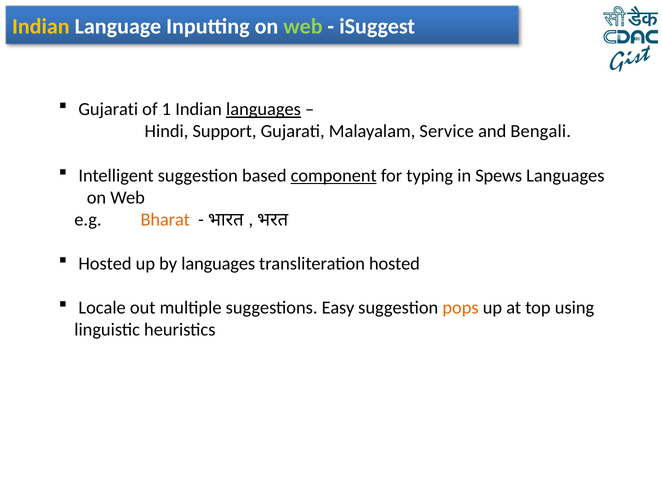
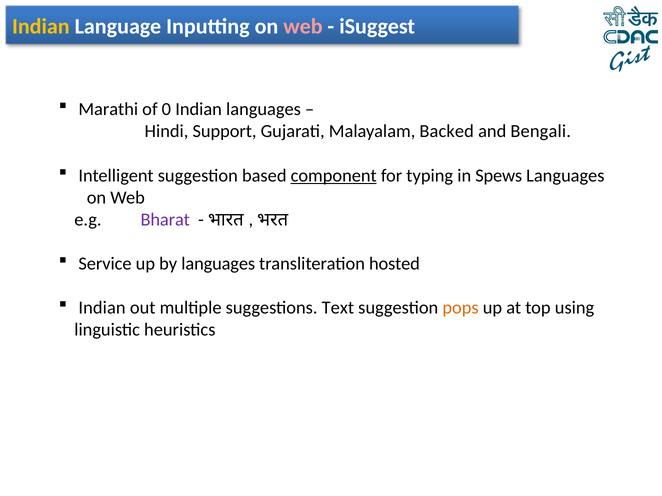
web at (303, 26) colour: light green -> pink
Gujarati at (108, 109): Gujarati -> Marathi
1: 1 -> 0
languages at (264, 109) underline: present -> none
Service: Service -> Backed
Bharat colour: orange -> purple
Hosted at (105, 264): Hosted -> Service
Locale at (102, 308): Locale -> Indian
Easy: Easy -> Text
